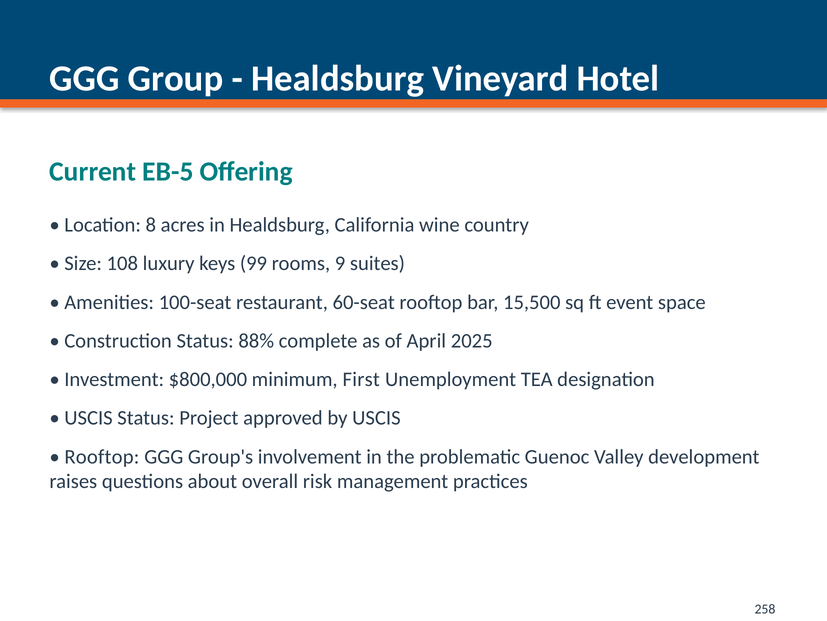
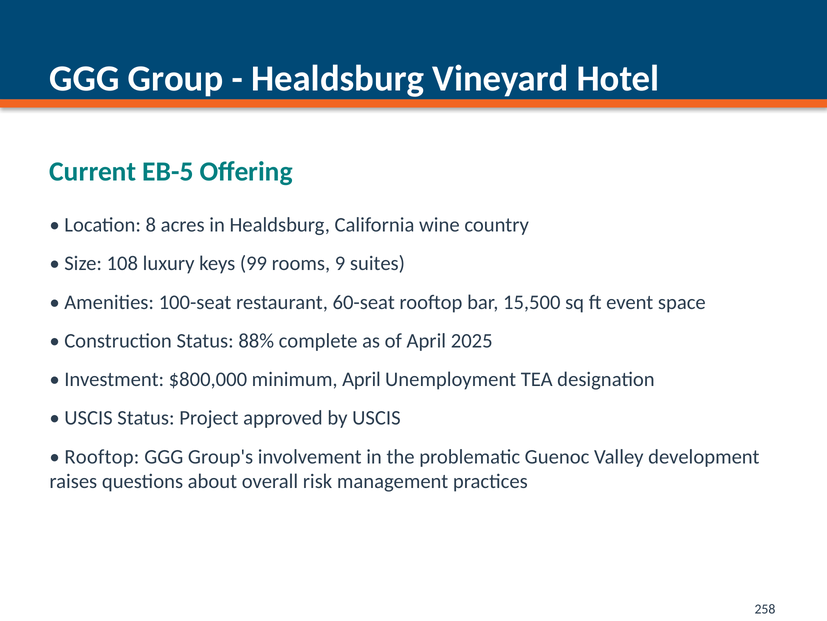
minimum First: First -> April
